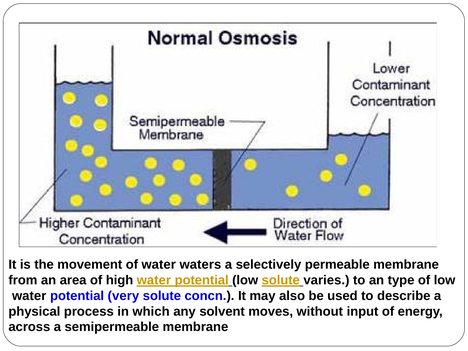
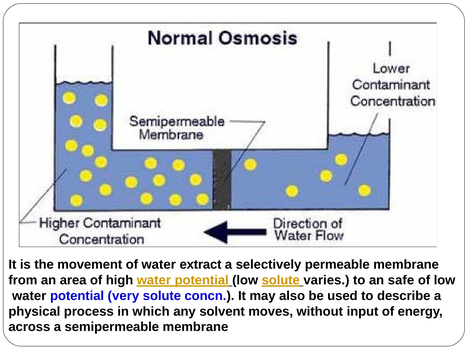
waters: waters -> extract
type: type -> safe
